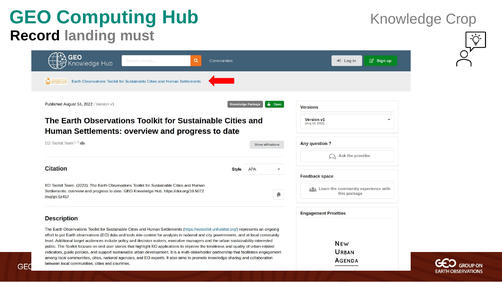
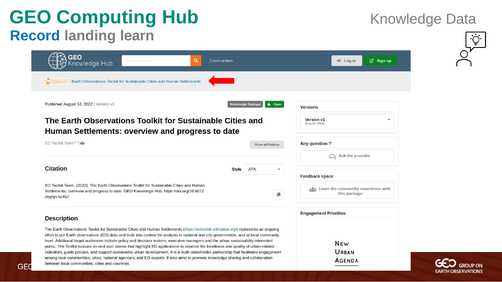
Crop: Crop -> Data
Record colour: black -> blue
must: must -> learn
